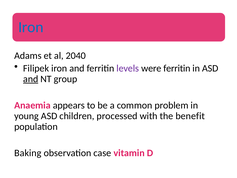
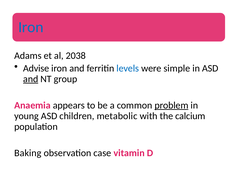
2040: 2040 -> 2038
Filipek: Filipek -> Advise
levels colour: purple -> blue
were ferritin: ferritin -> simple
problem underline: none -> present
processed: processed -> metabolic
benefit: benefit -> calcium
